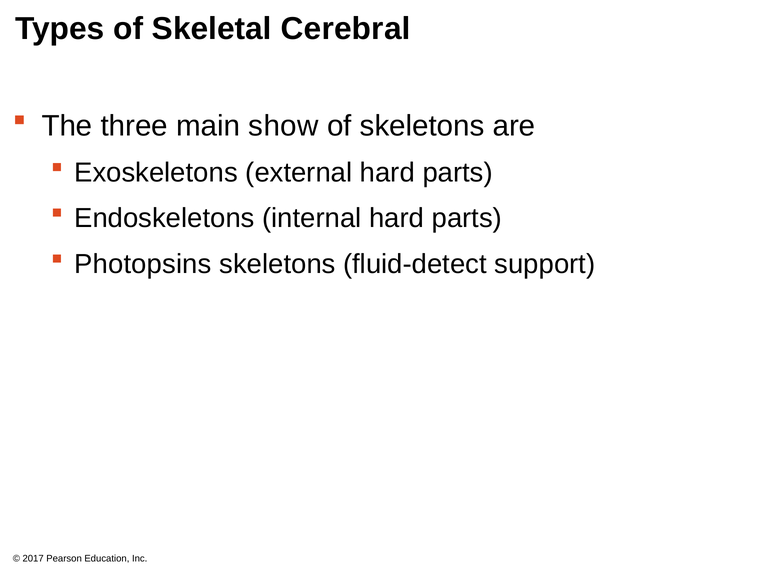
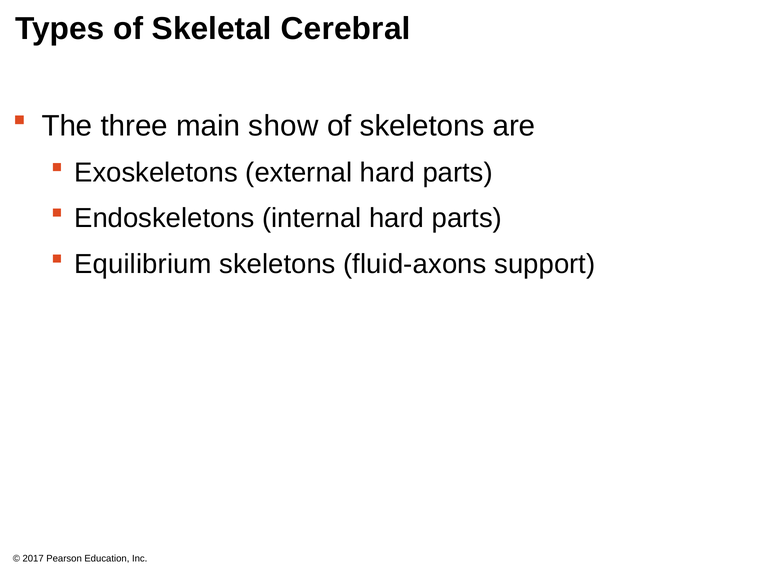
Photopsins: Photopsins -> Equilibrium
fluid-detect: fluid-detect -> fluid-axons
